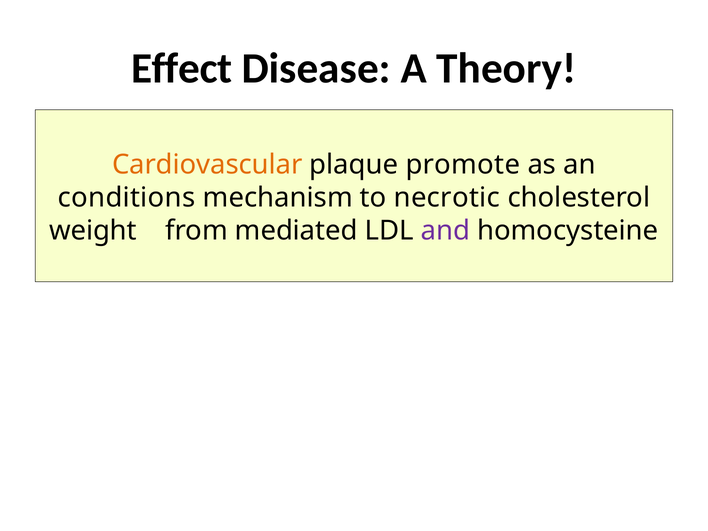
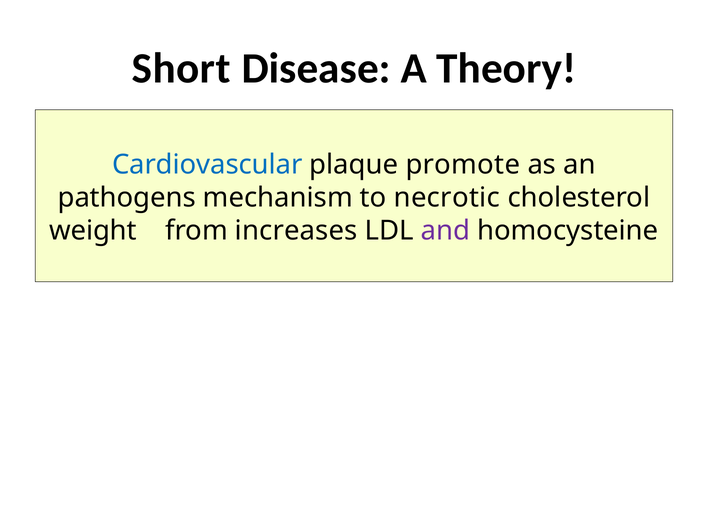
Effect: Effect -> Short
Cardiovascular colour: orange -> blue
conditions: conditions -> pathogens
mediated: mediated -> increases
